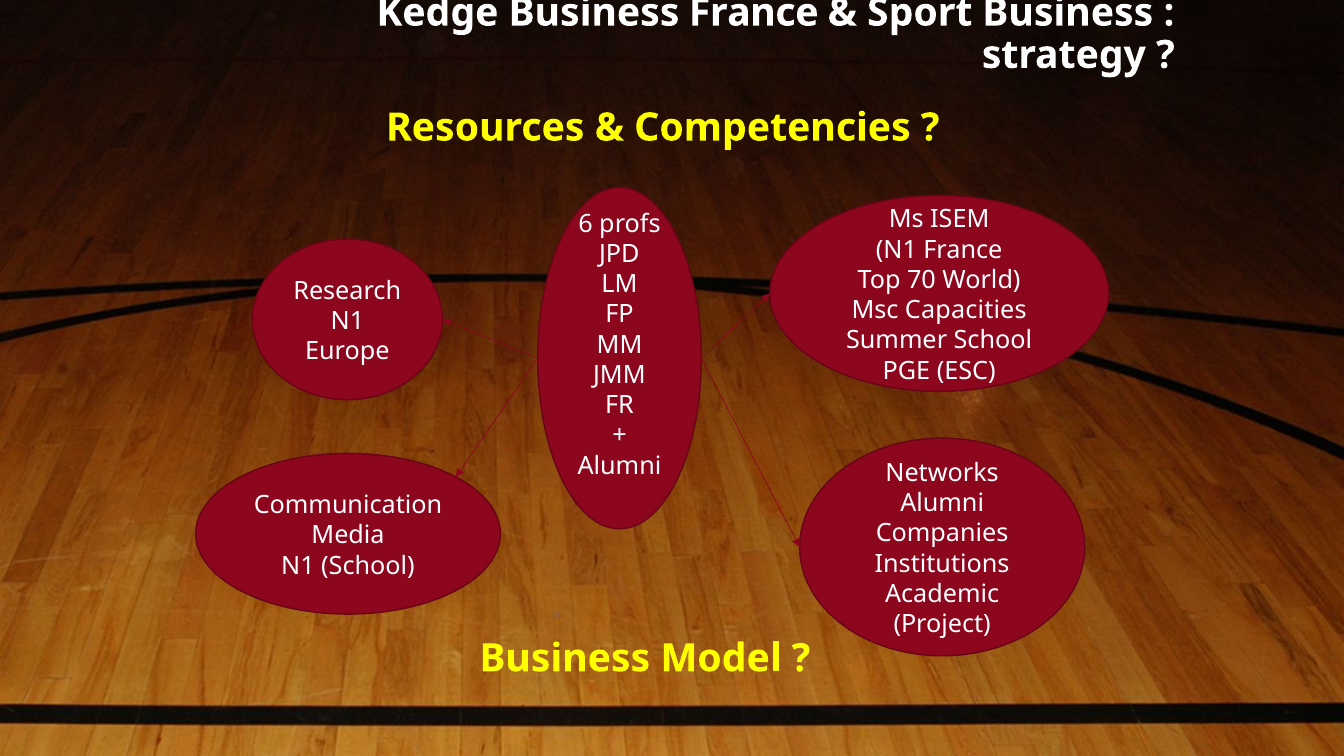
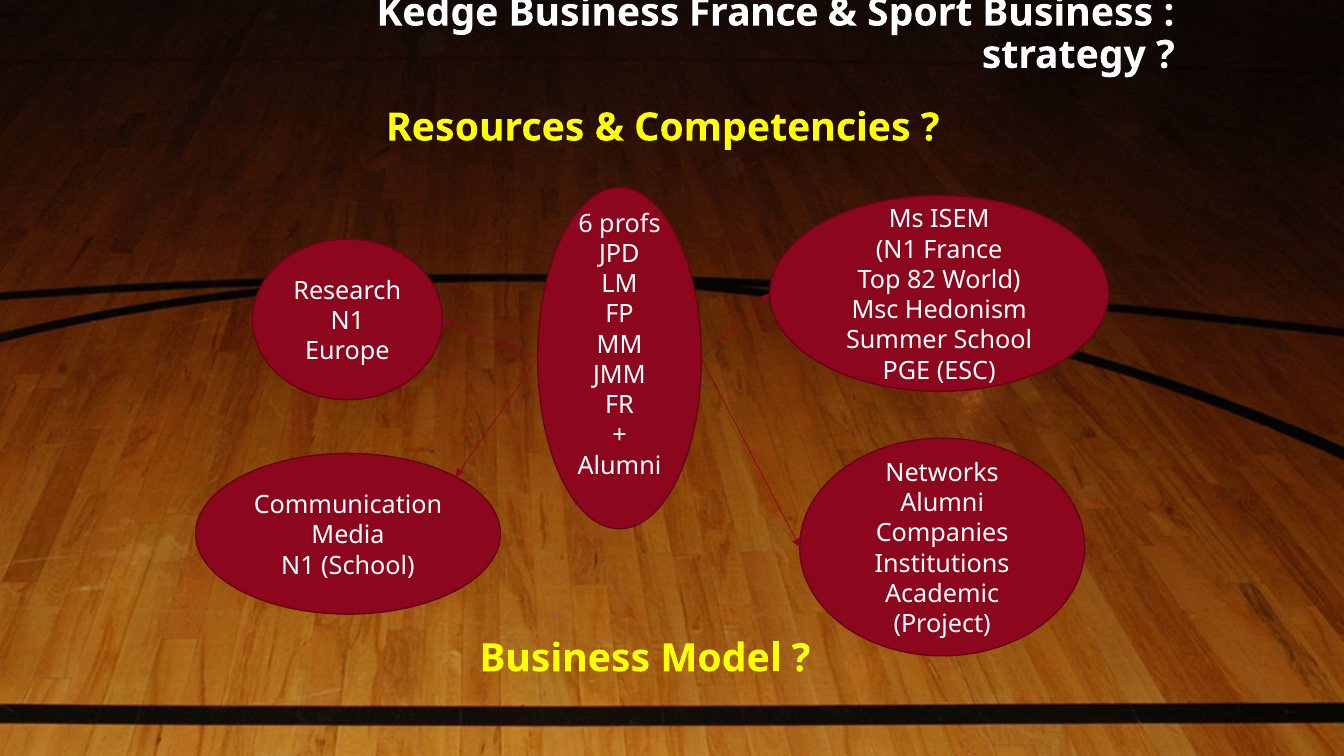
70: 70 -> 82
Capacities: Capacities -> Hedonism
